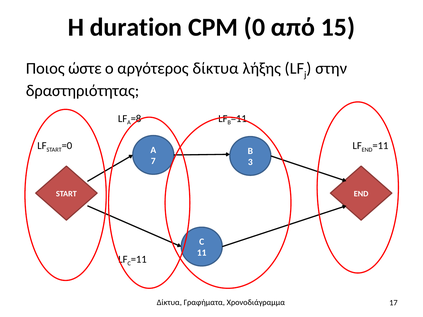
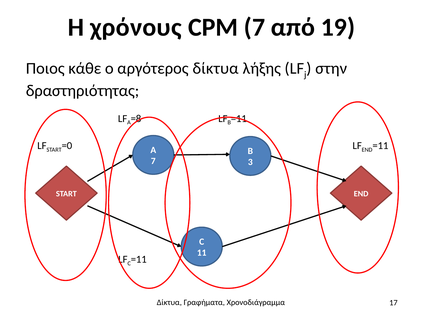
duration: duration -> χρόνους
CPM 0: 0 -> 7
15: 15 -> 19
ώστε: ώστε -> κάθε
